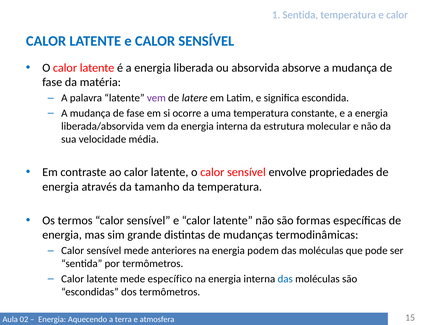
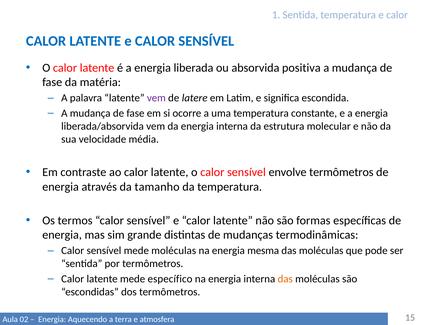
absorve: absorve -> positiva
envolve propriedades: propriedades -> termômetros
mede anteriores: anteriores -> moléculas
podem: podem -> mesma
das at (285, 279) colour: blue -> orange
